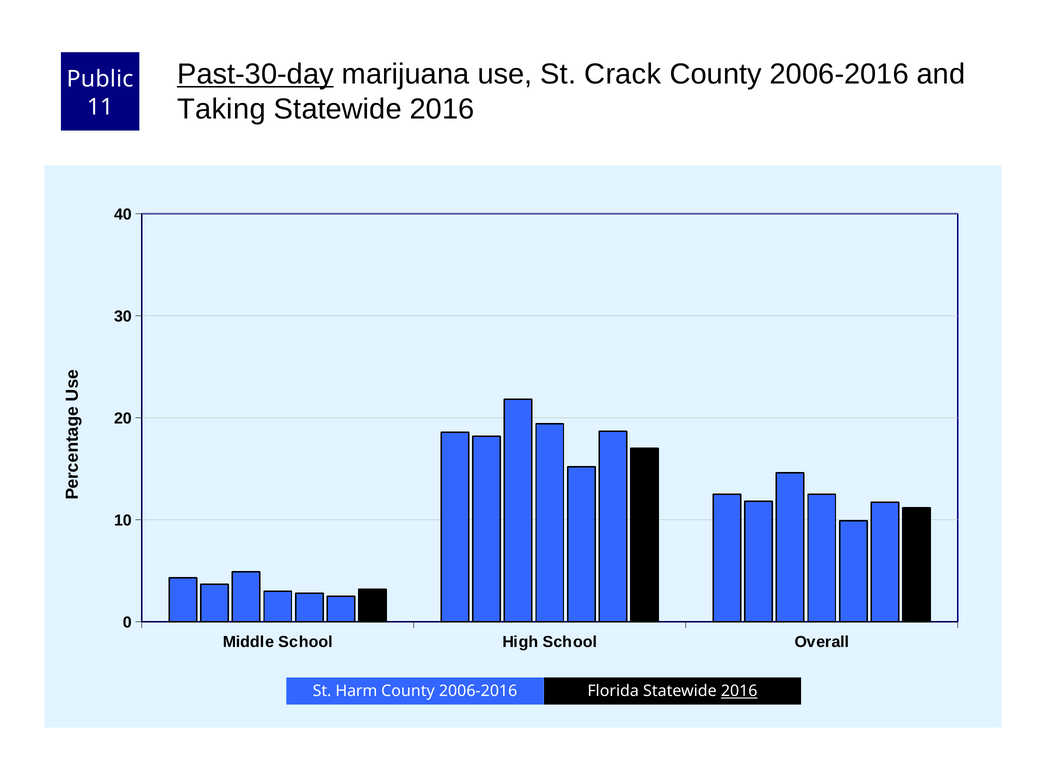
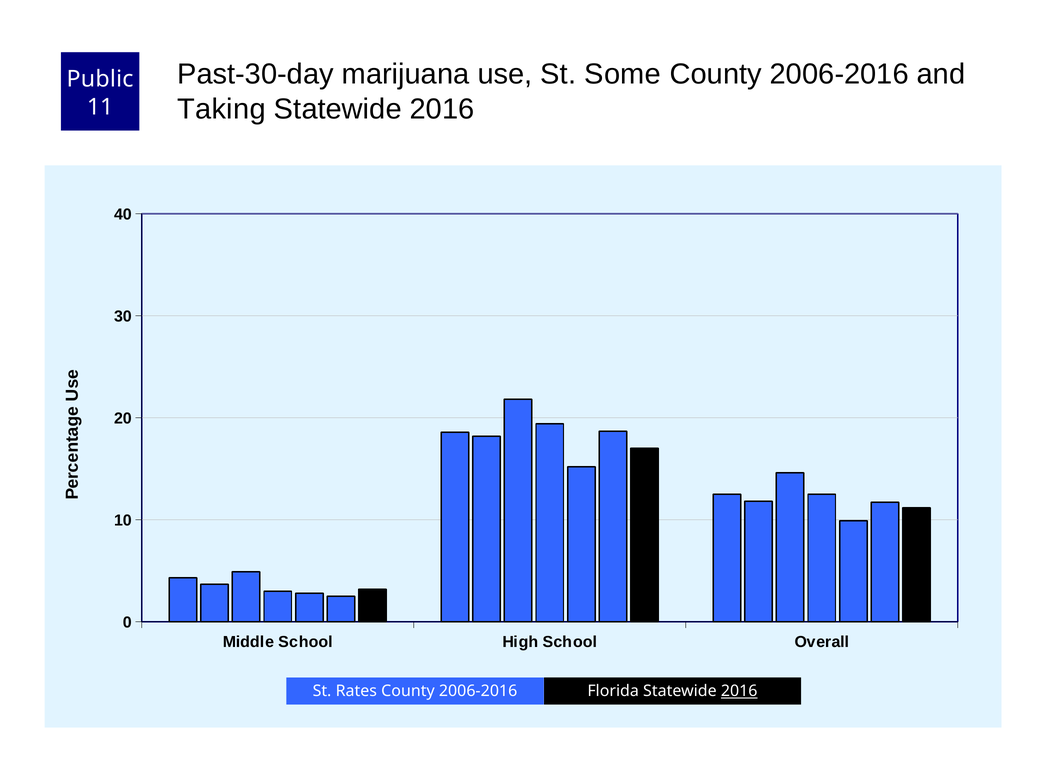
Past-30-day underline: present -> none
Crack: Crack -> Some
Harm: Harm -> Rates
